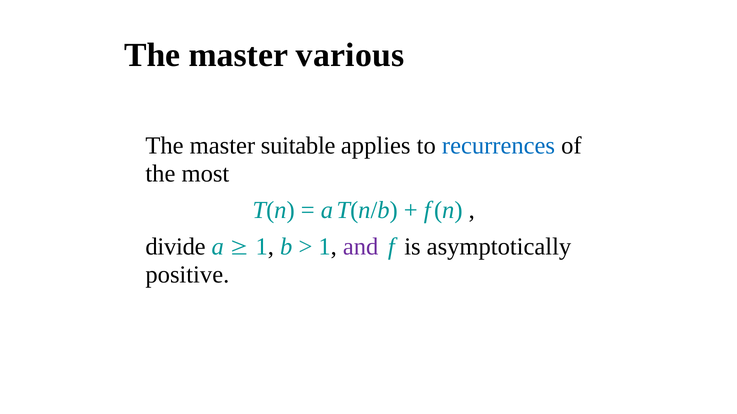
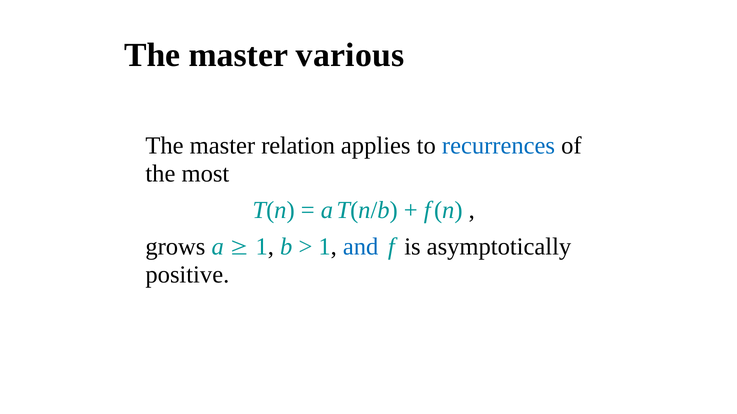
suitable: suitable -> relation
divide: divide -> grows
and colour: purple -> blue
